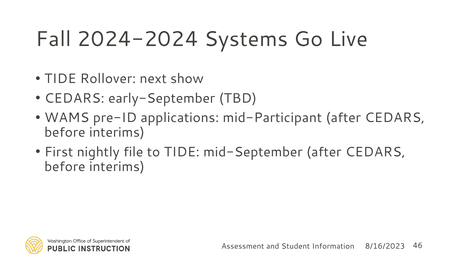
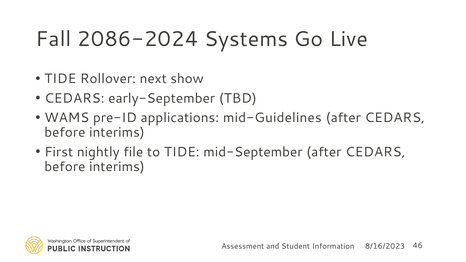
2024-2024: 2024-2024 -> 2086-2024
mid-Participant: mid-Participant -> mid-Guidelines
